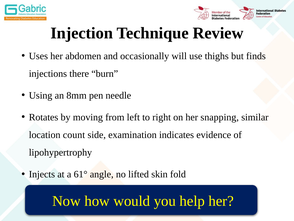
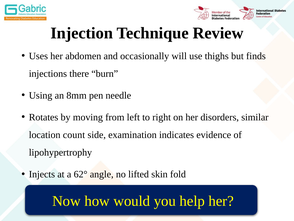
snapping: snapping -> disorders
61°: 61° -> 62°
